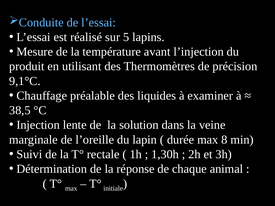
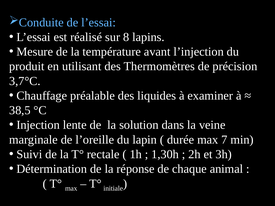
5: 5 -> 8
9,1°C: 9,1°C -> 3,7°C
8: 8 -> 7
